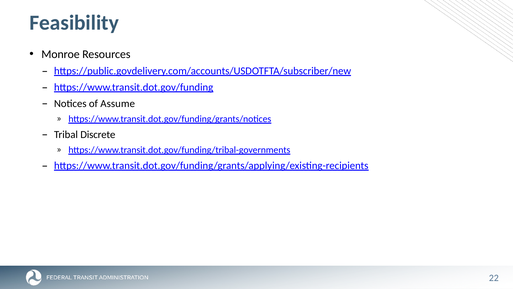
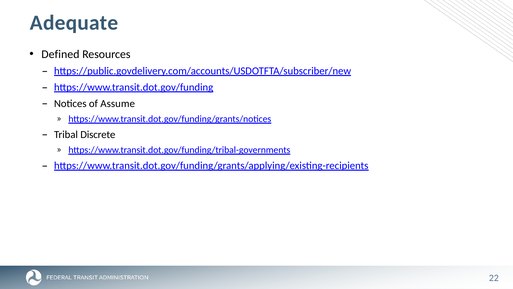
Feasibility: Feasibility -> Adequate
Monroe: Monroe -> Defined
